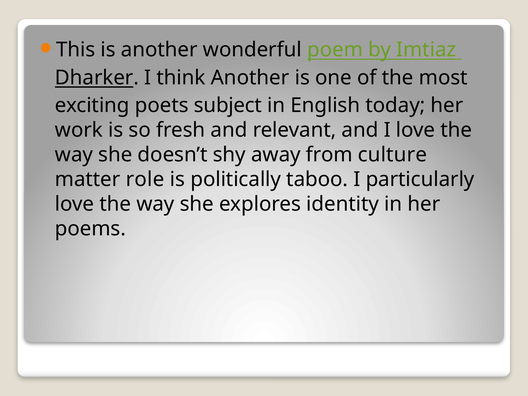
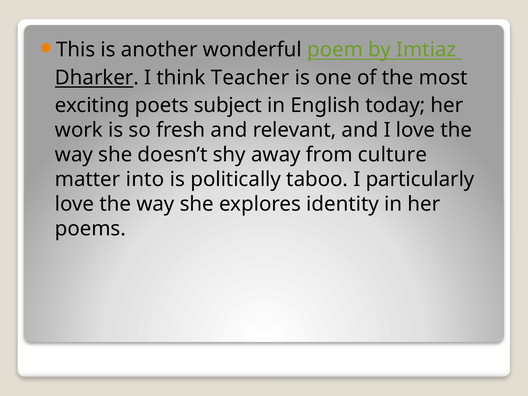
think Another: Another -> Teacher
role: role -> into
